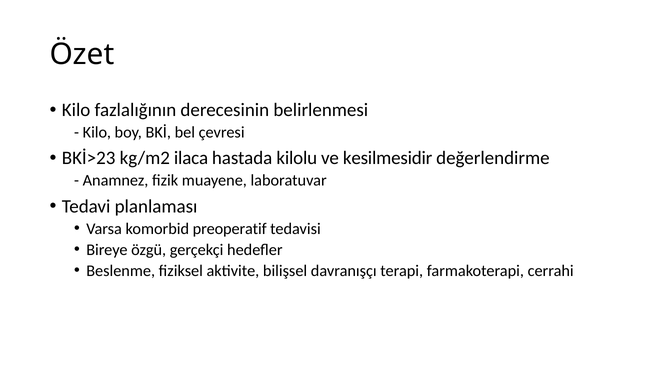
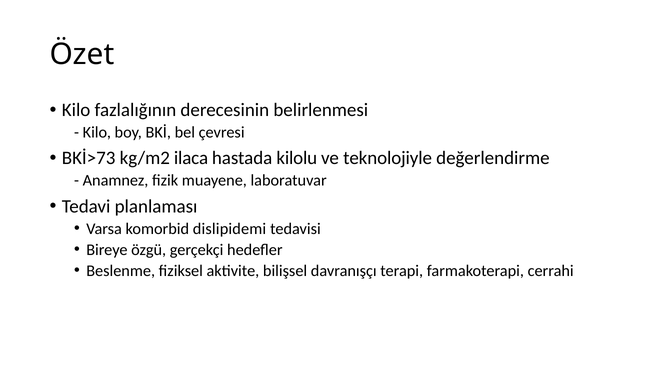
BKİ>23: BKİ>23 -> BKİ>73
kesilmesidir: kesilmesidir -> teknolojiyle
preoperatif: preoperatif -> dislipidemi
